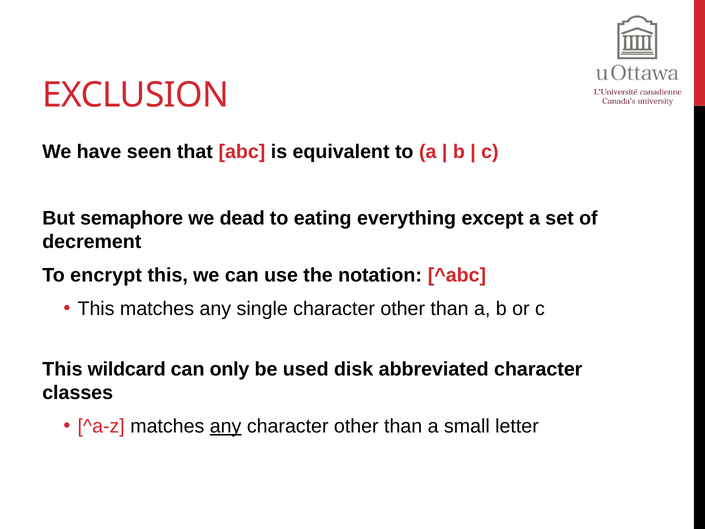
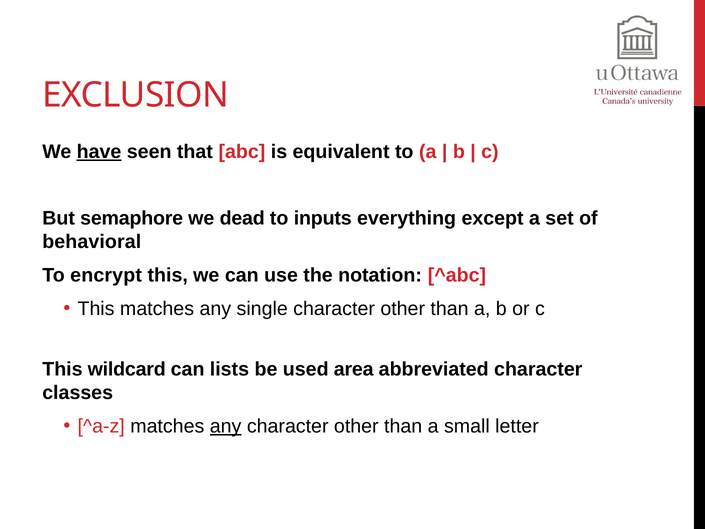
have underline: none -> present
eating: eating -> inputs
decrement: decrement -> behavioral
only: only -> lists
disk: disk -> area
